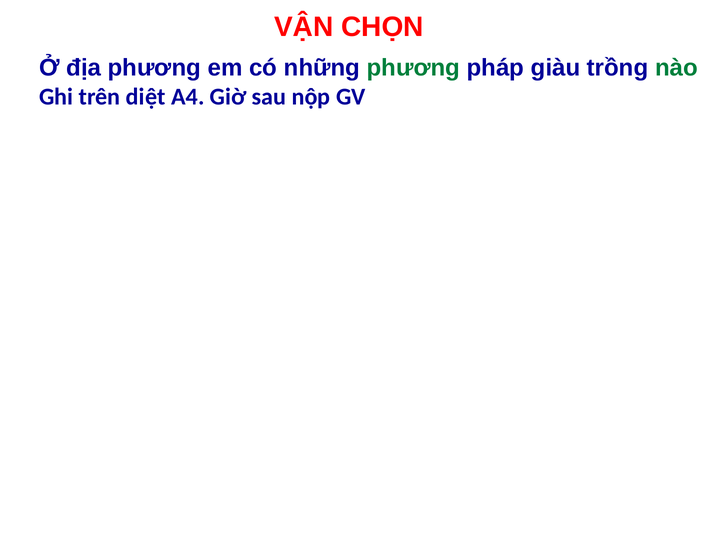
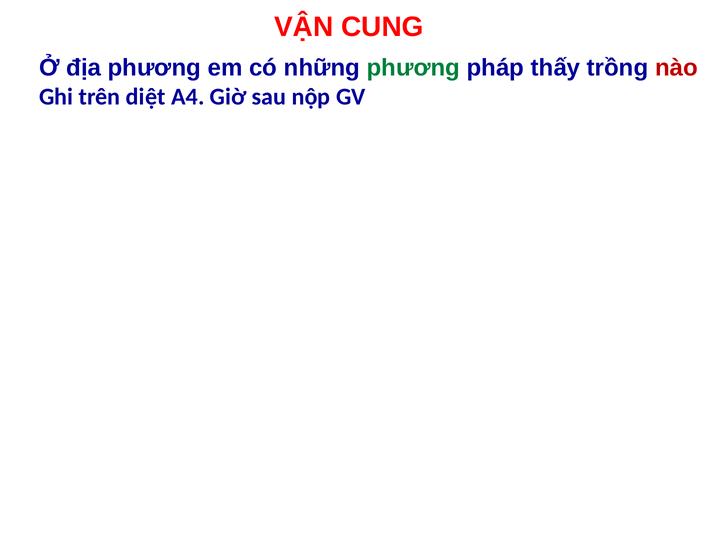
CHỌN: CHỌN -> CUNG
giàu: giàu -> thấy
nào colour: green -> red
